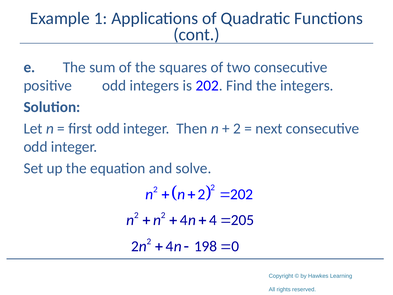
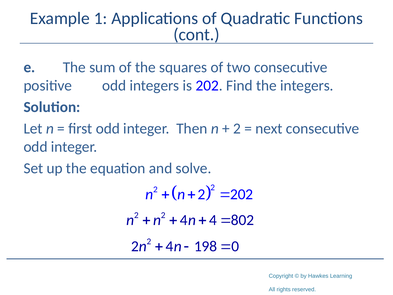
205: 205 -> 802
